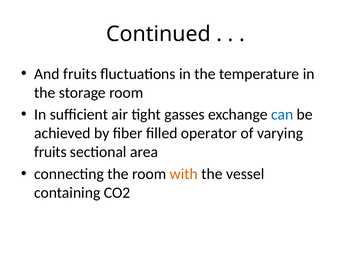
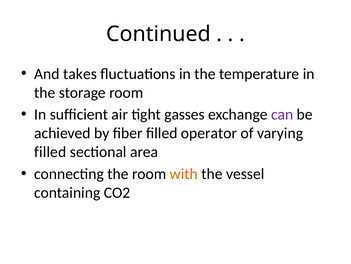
And fruits: fruits -> takes
can colour: blue -> purple
fruits at (50, 152): fruits -> filled
